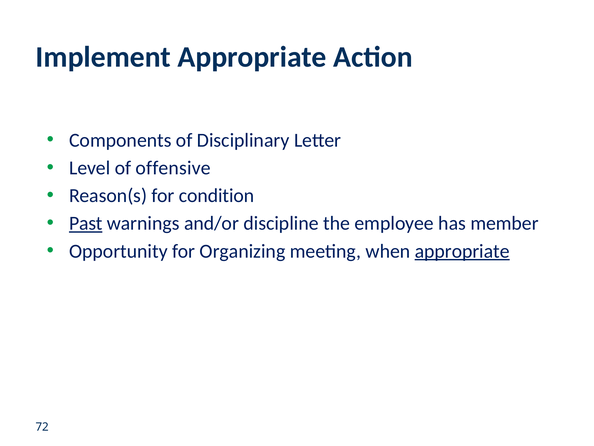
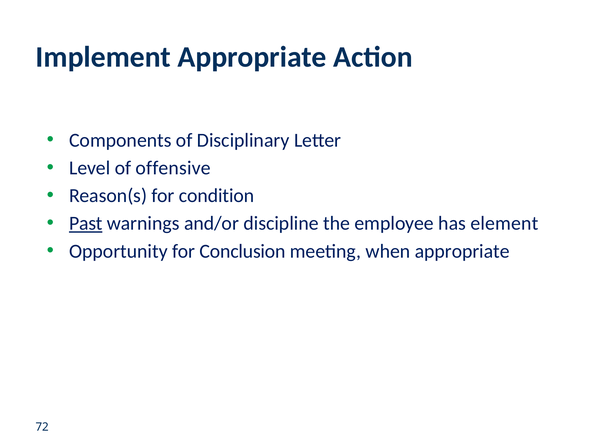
member: member -> element
Organizing: Organizing -> Conclusion
appropriate at (462, 251) underline: present -> none
